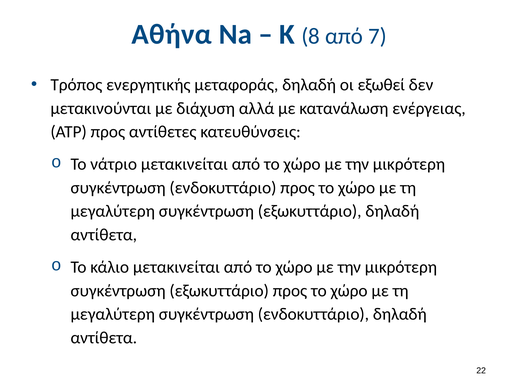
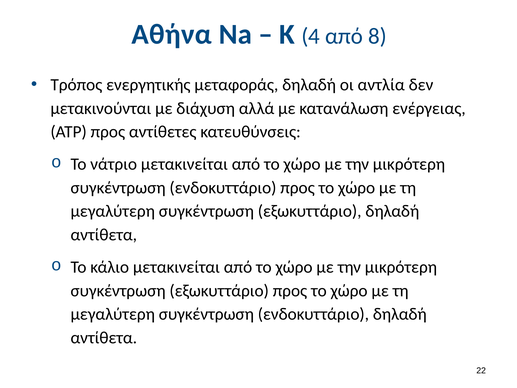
8: 8 -> 4
7: 7 -> 8
εξωθεί: εξωθεί -> αντλία
